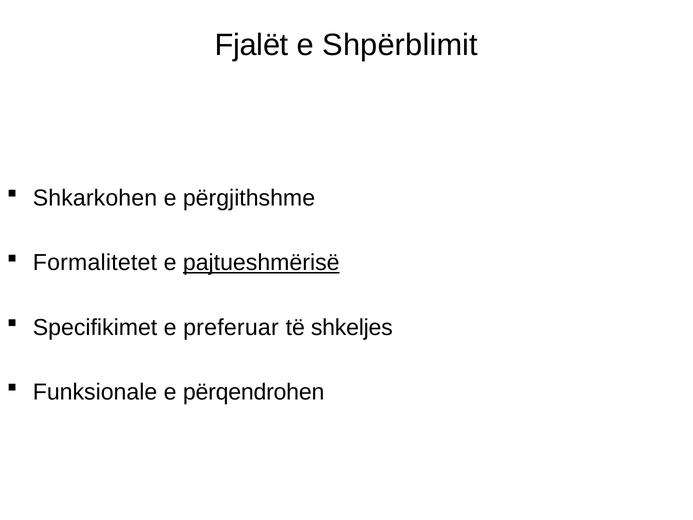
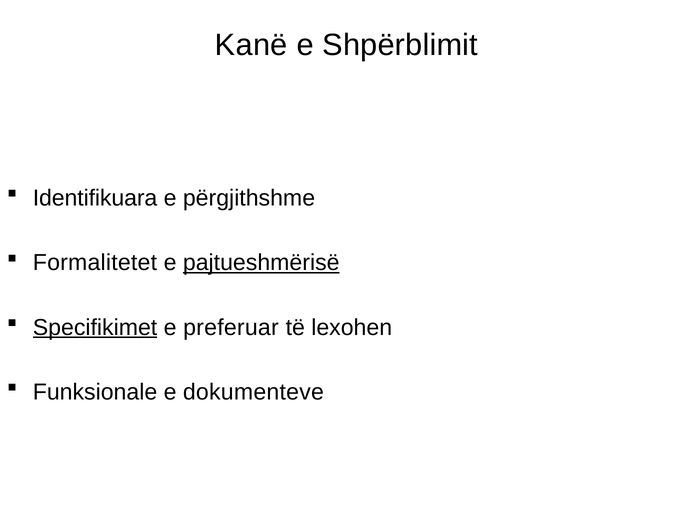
Fjalët: Fjalët -> Kanë
Shkarkohen: Shkarkohen -> Identifikuara
Specifikimet underline: none -> present
shkeljes: shkeljes -> lexohen
përqendrohen: përqendrohen -> dokumenteve
